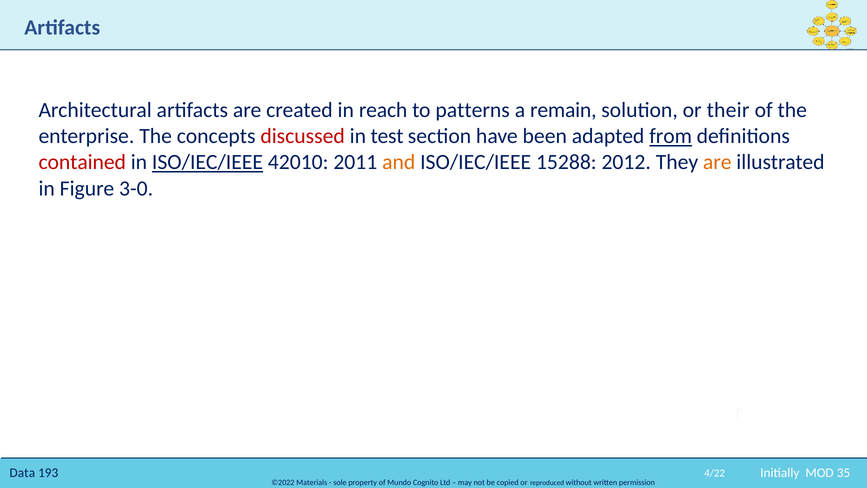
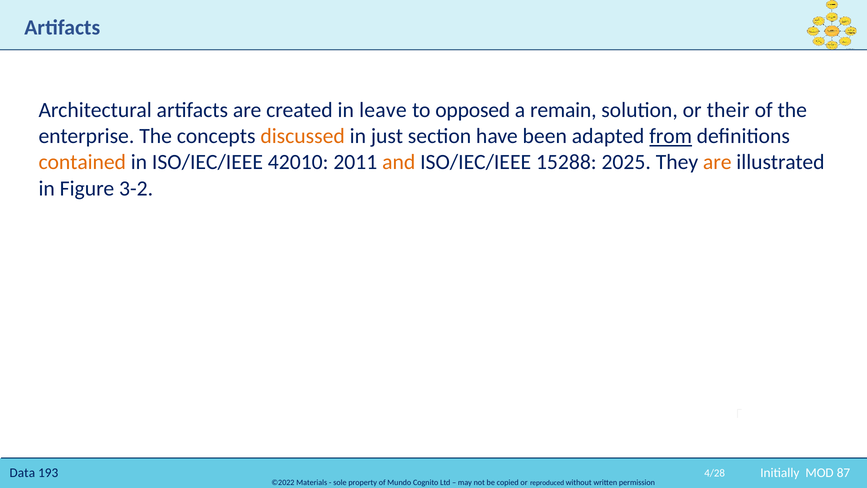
reach: reach -> leave
patterns: patterns -> opposed
discussed colour: red -> orange
test: test -> just
contained colour: red -> orange
ISO/IEC/IEEE at (207, 162) underline: present -> none
2012: 2012 -> 2025
3-0: 3-0 -> 3-2
4/22: 4/22 -> 4/28
35: 35 -> 87
